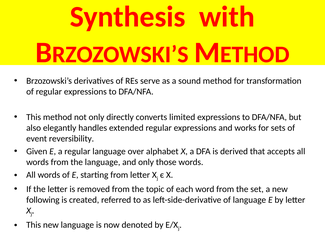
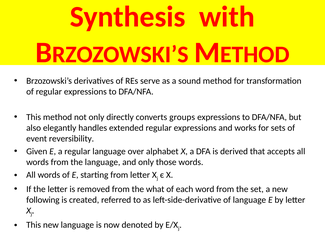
limited: limited -> groups
topic: topic -> what
